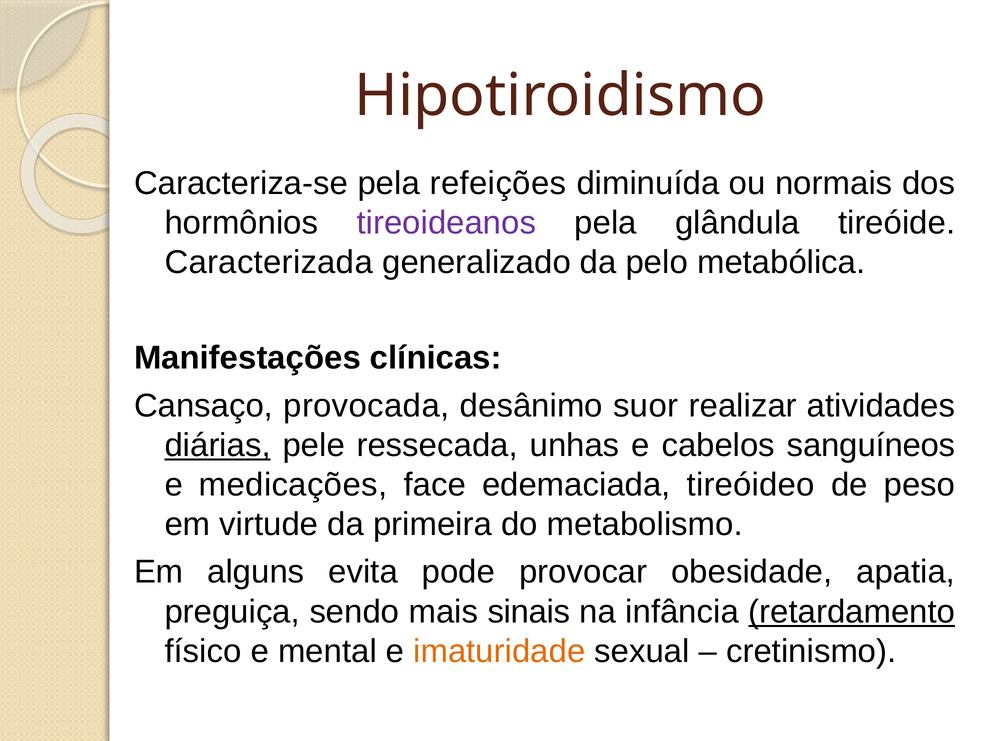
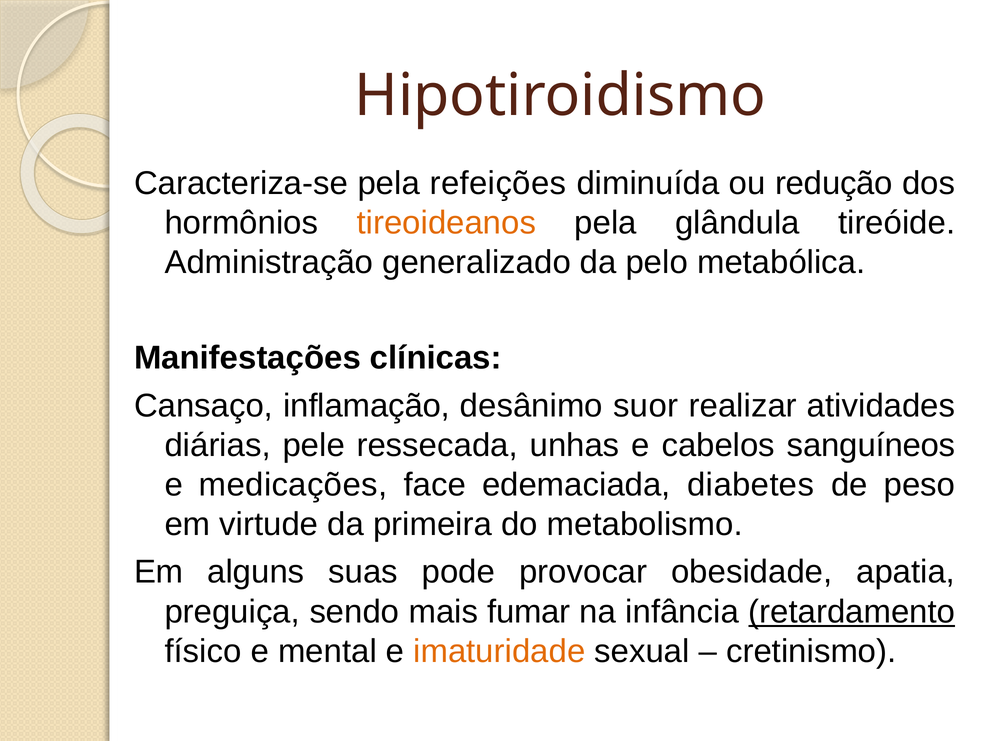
normais: normais -> redução
tireoideanos colour: purple -> orange
Caracterizada: Caracterizada -> Administração
provocada: provocada -> inflamação
diárias underline: present -> none
tireóideo: tireóideo -> diabetes
evita: evita -> suas
sinais: sinais -> fumar
